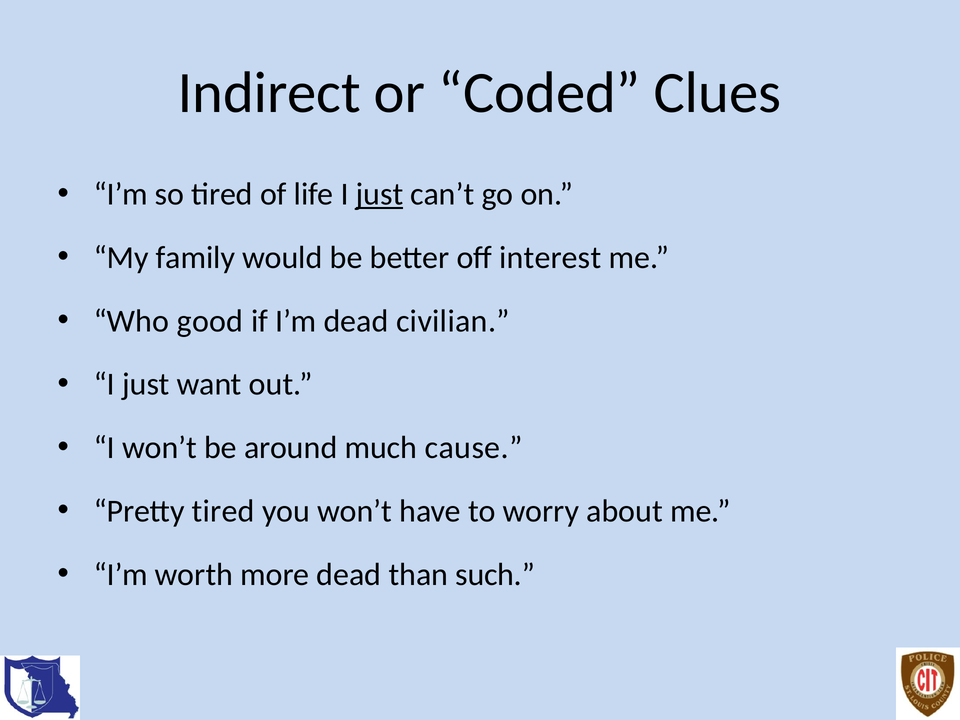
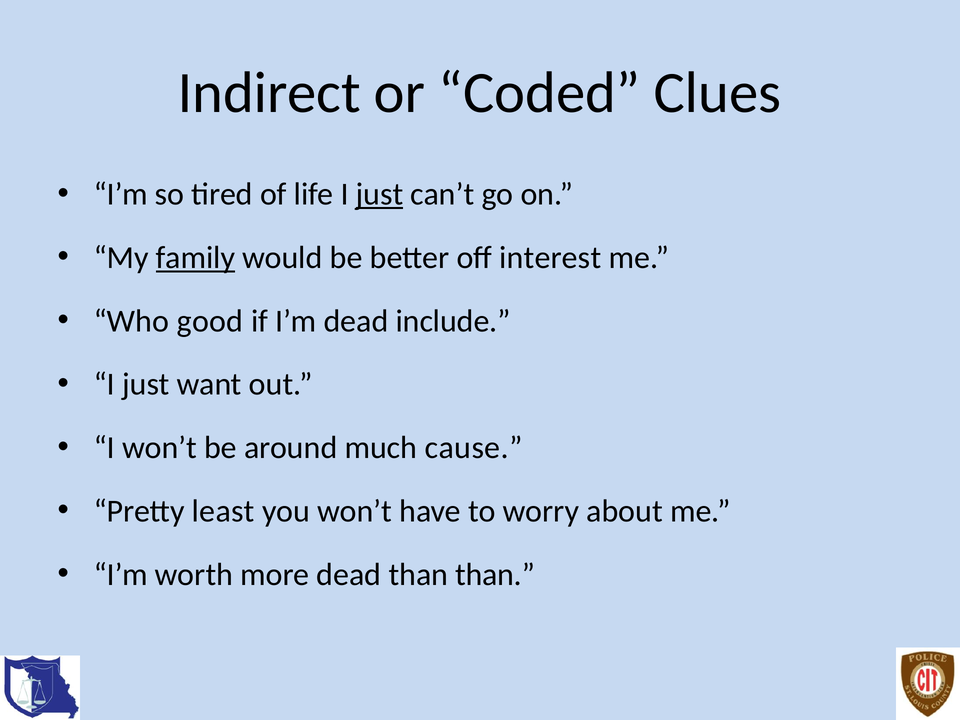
family underline: none -> present
civilian: civilian -> include
Pretty tired: tired -> least
than such: such -> than
